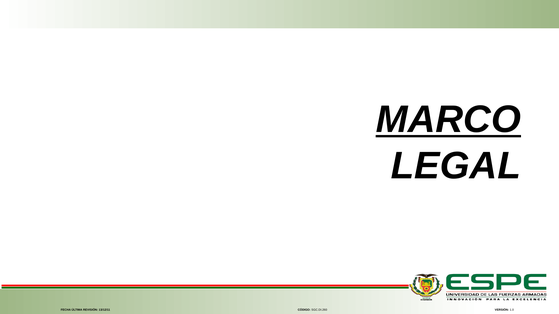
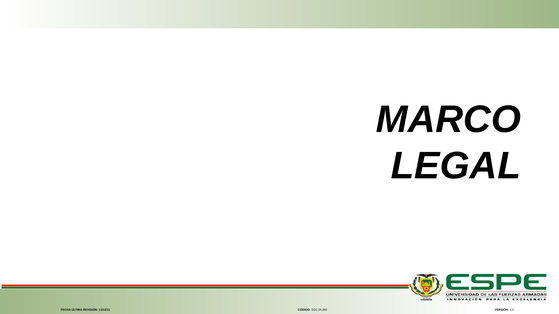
MARCO underline: present -> none
